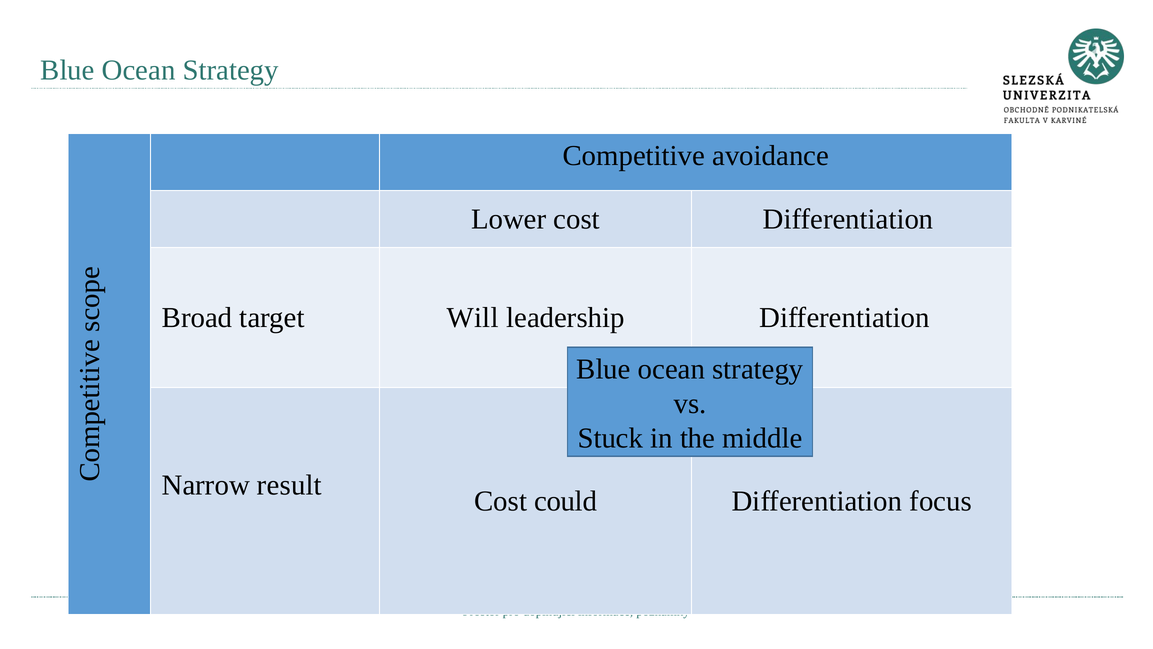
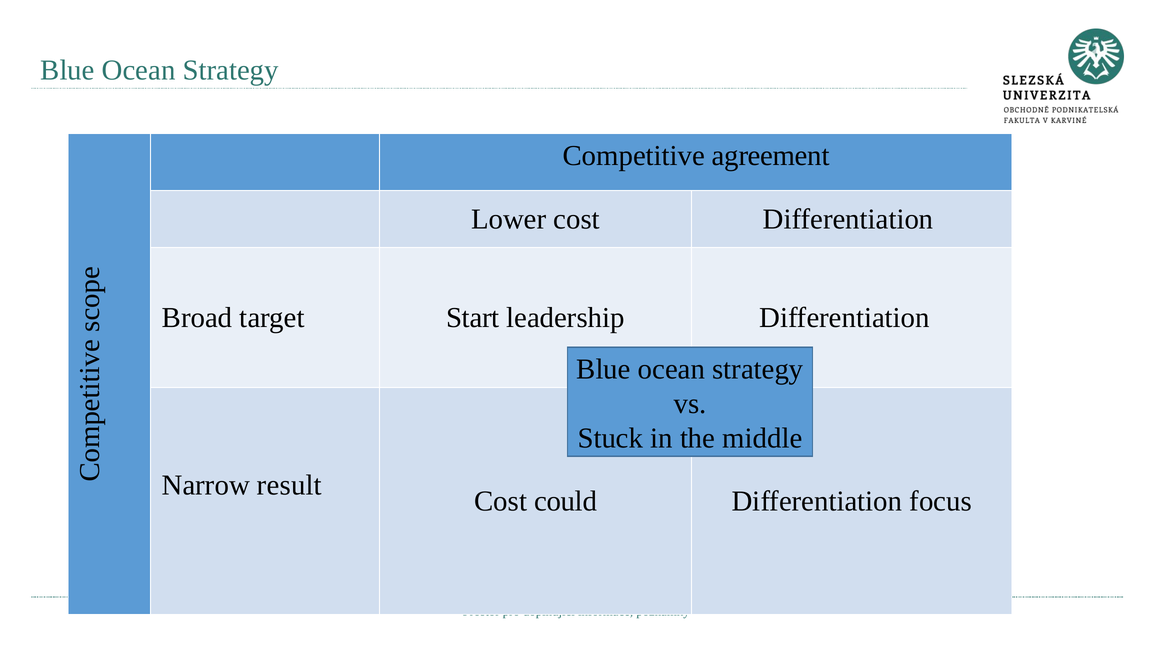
avoidance: avoidance -> agreement
Will: Will -> Start
